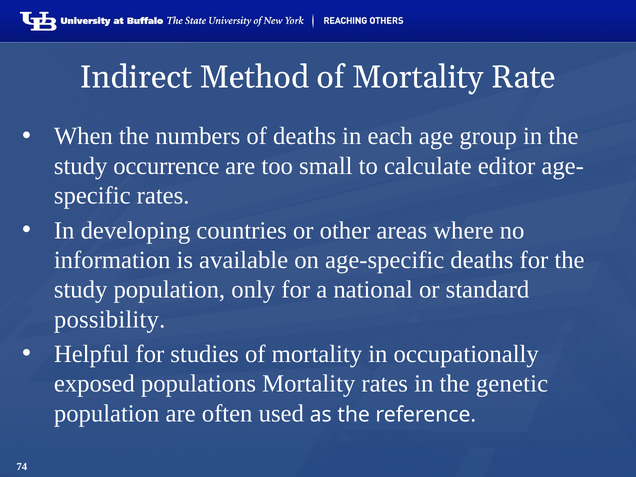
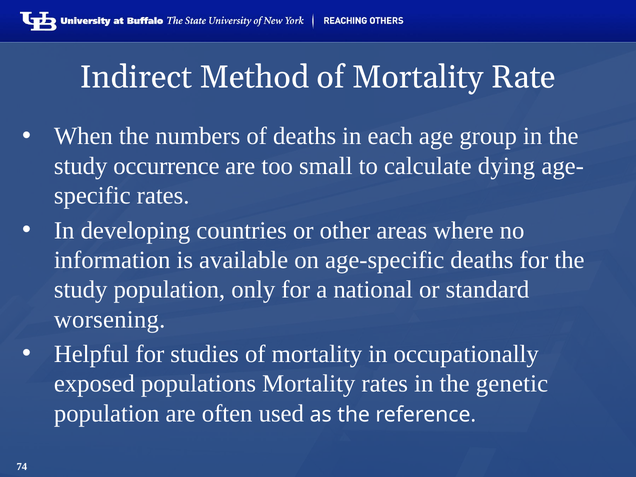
editor: editor -> dying
possibility: possibility -> worsening
